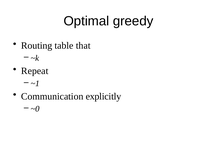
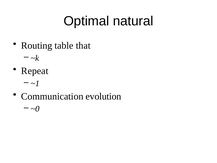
greedy: greedy -> natural
explicitly: explicitly -> evolution
